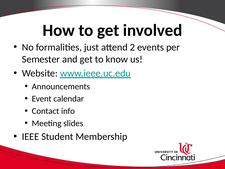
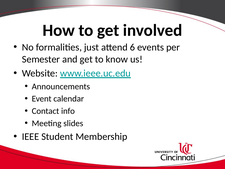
2: 2 -> 6
